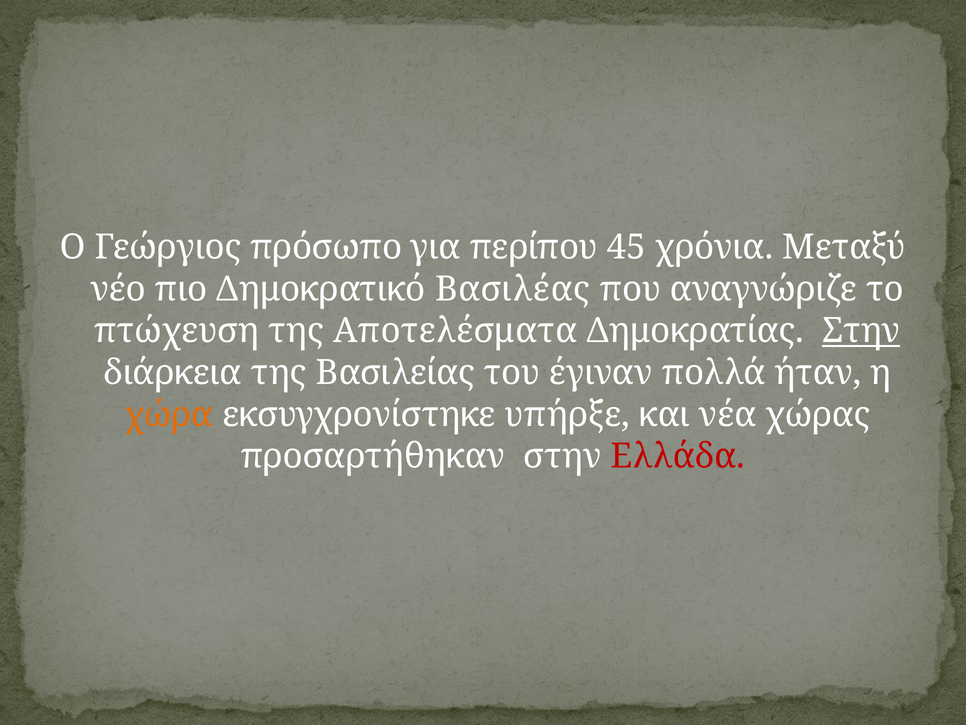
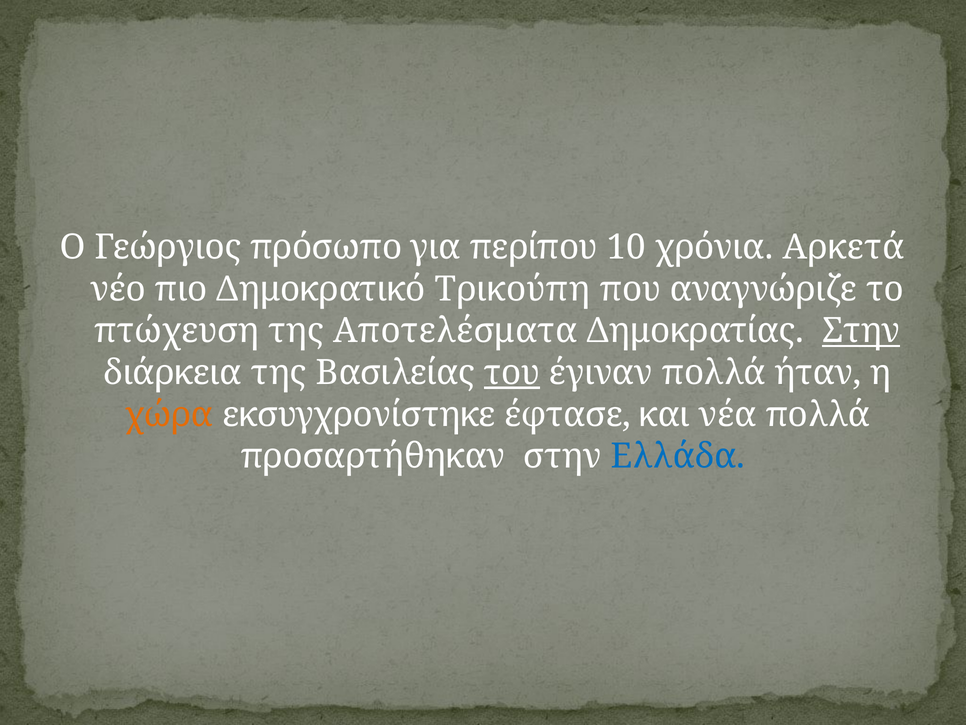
45: 45 -> 10
Μεταξύ: Μεταξύ -> Αρκετά
Βασιλέας: Βασιλέας -> Τρικούπη
του underline: none -> present
υπήρξε: υπήρξε -> έφτασε
νέα χώρας: χώρας -> πολλά
Ελλάδα colour: red -> blue
